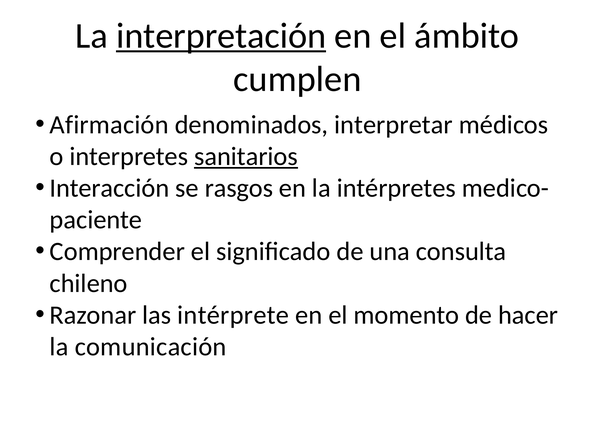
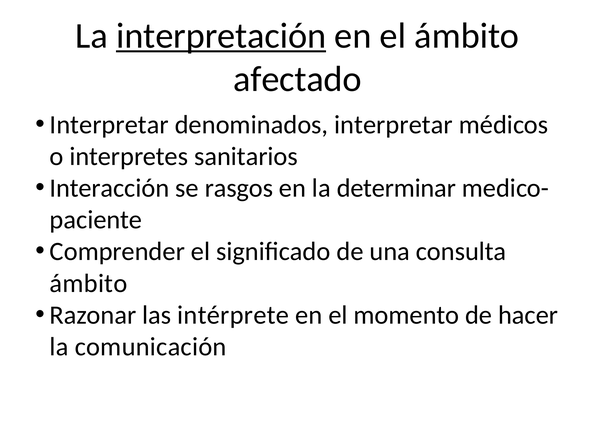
cumplen: cumplen -> afectado
Afirmación at (109, 125): Afirmación -> Interpretar
sanitarios underline: present -> none
intérpretes: intérpretes -> determinar
chileno at (89, 283): chileno -> ámbito
